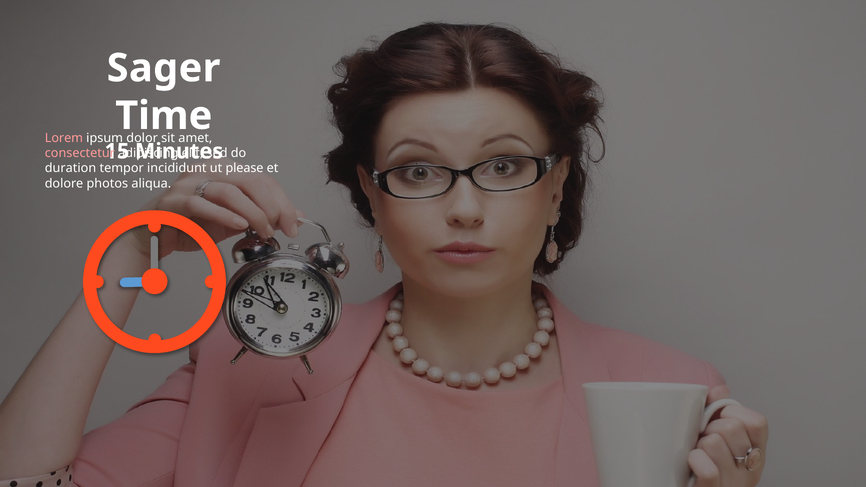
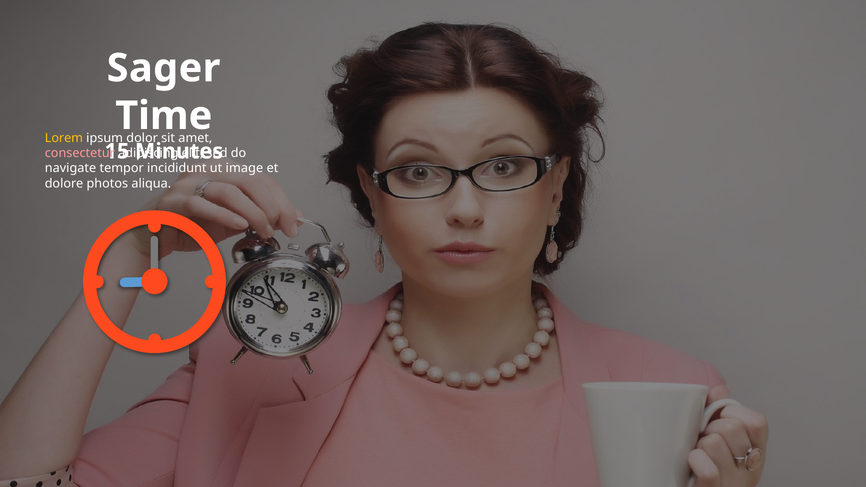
Lorem colour: pink -> yellow
duration: duration -> navigate
please: please -> image
